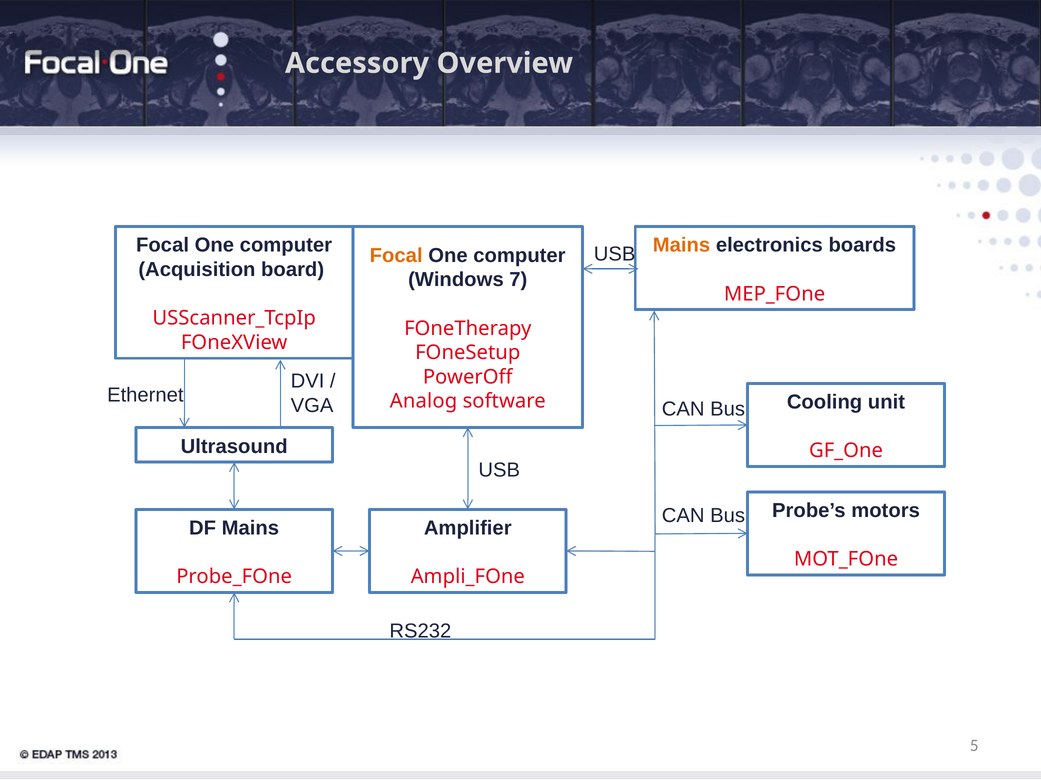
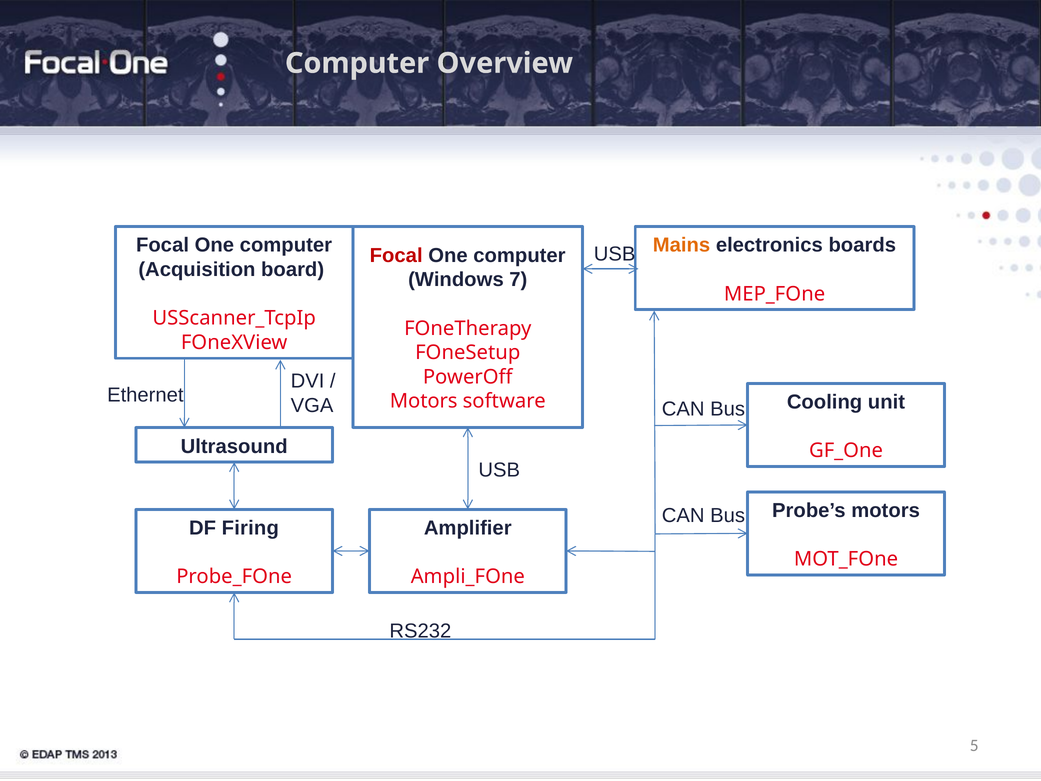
Accessory at (357, 63): Accessory -> Computer
Focal at (396, 255) colour: orange -> red
Analog at (424, 401): Analog -> Motors
DF Mains: Mains -> Firing
